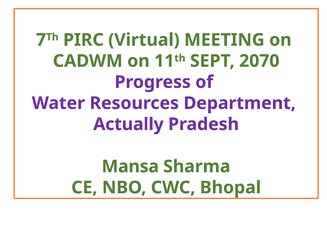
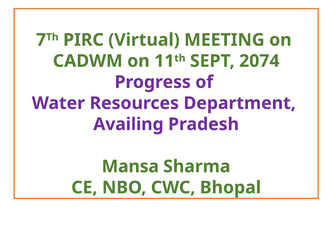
2070: 2070 -> 2074
Actually: Actually -> Availing
